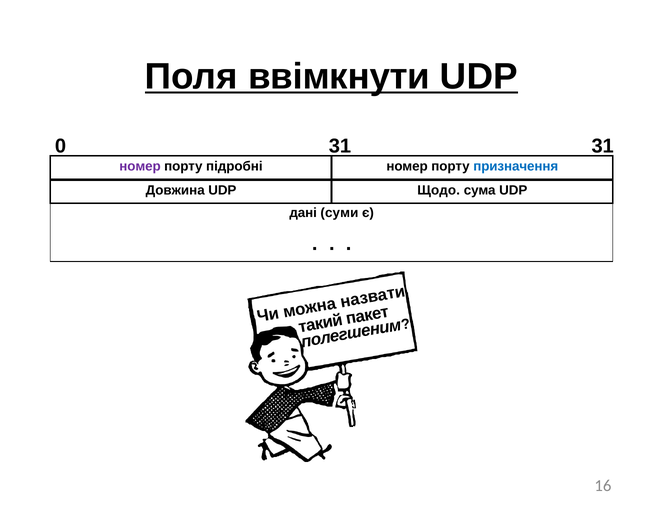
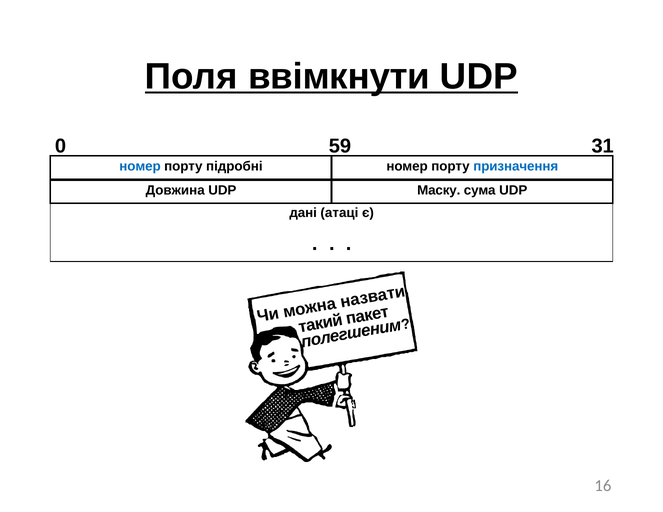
0 31: 31 -> 59
номер at (140, 166) colour: purple -> blue
Щодо: Щодо -> Маску
суми: суми -> атаці
